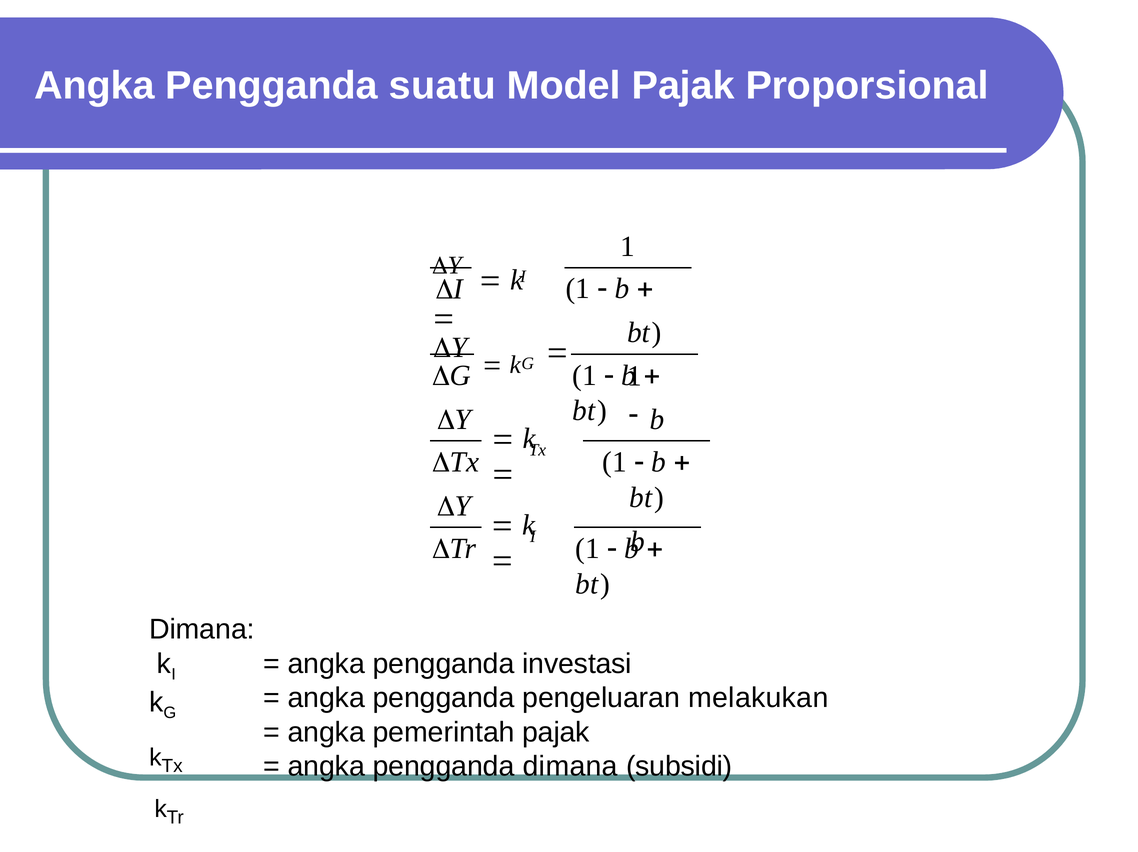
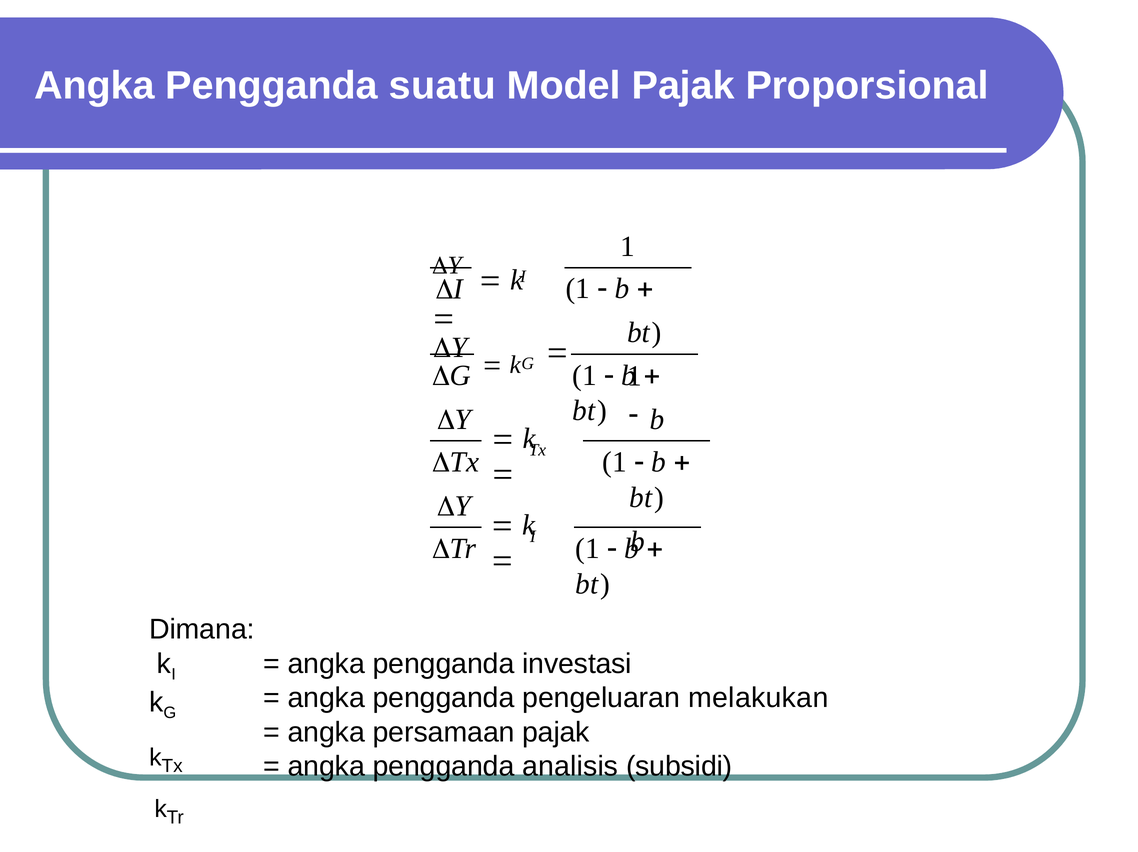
pemerintah: pemerintah -> persamaan
pengganda dimana: dimana -> analisis
